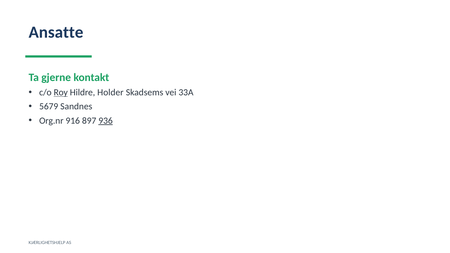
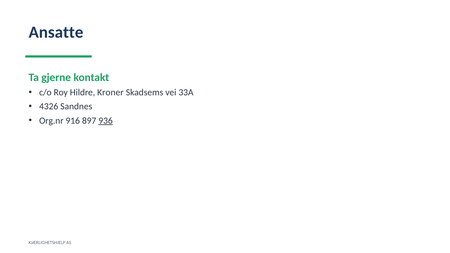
Roy underline: present -> none
Holder: Holder -> Kroner
5679: 5679 -> 4326
